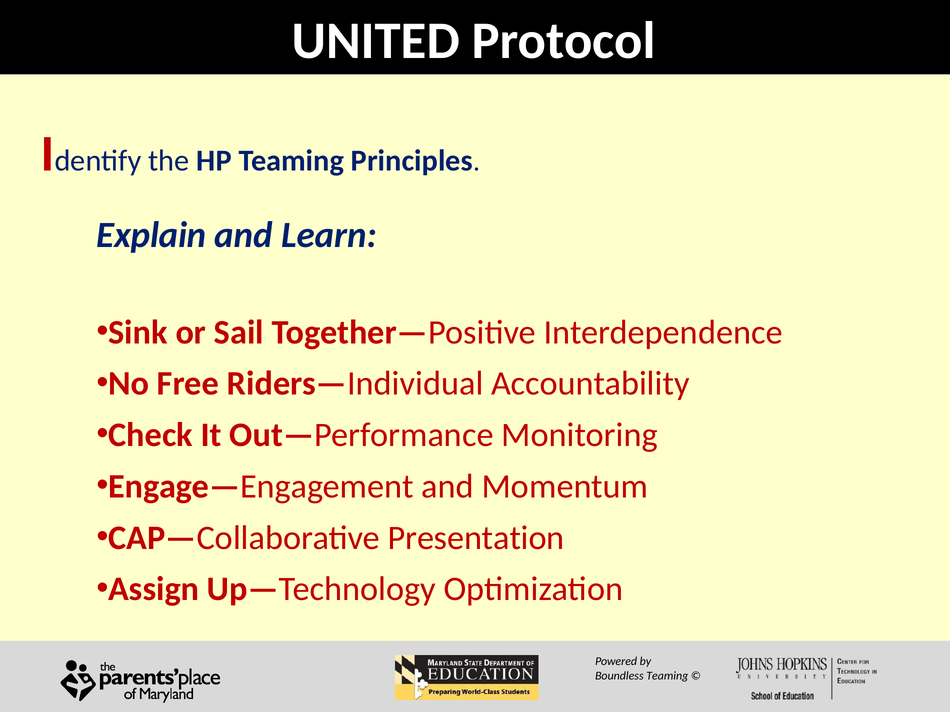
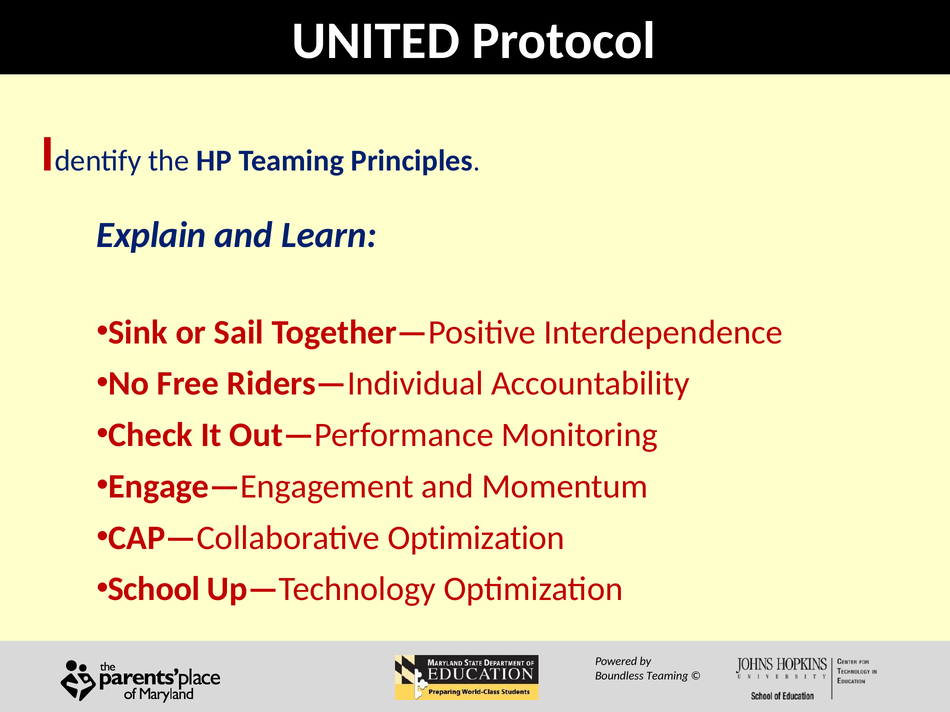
CAP—Collaborative Presentation: Presentation -> Optimization
Assign: Assign -> School
